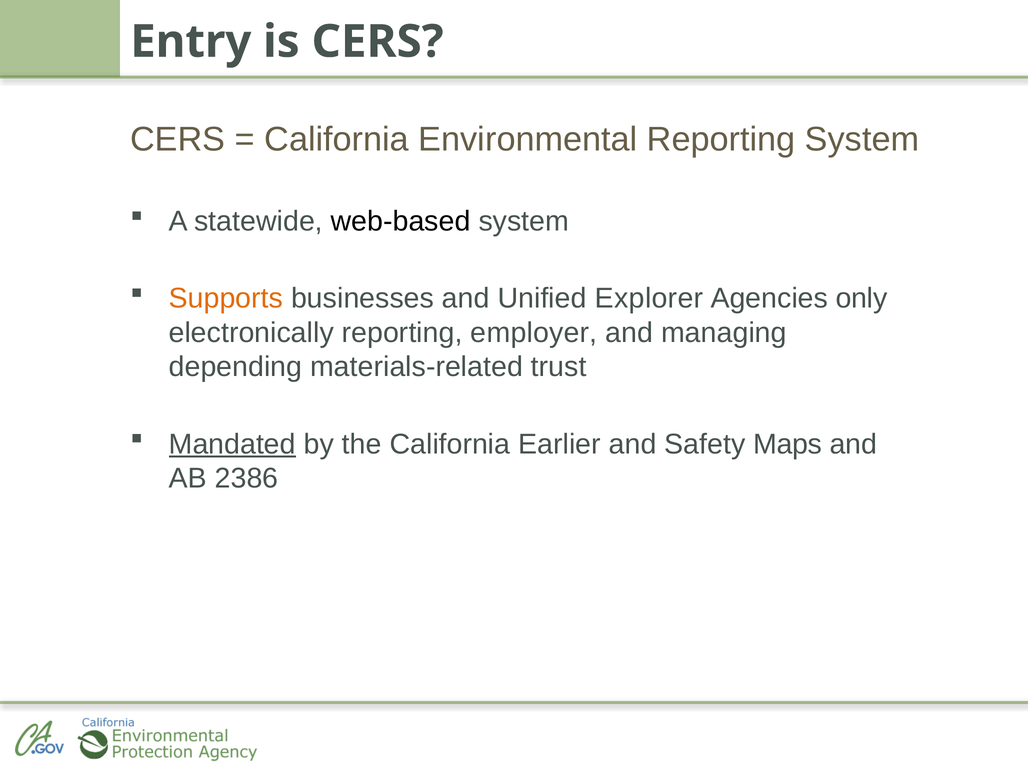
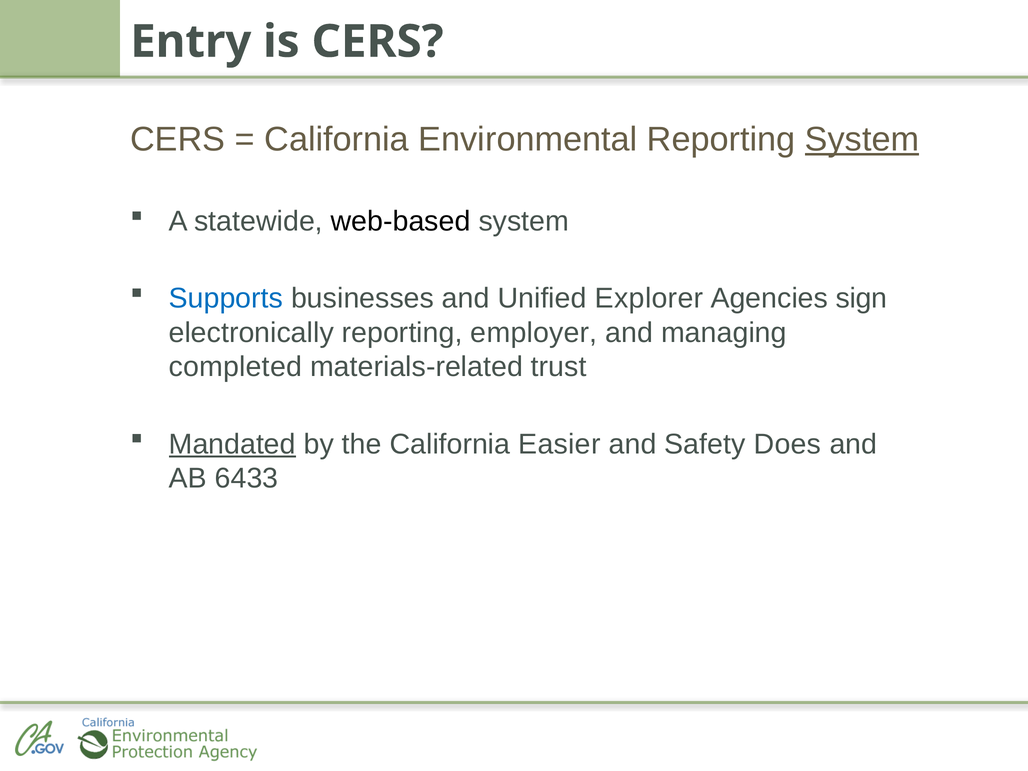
System at (862, 139) underline: none -> present
Supports colour: orange -> blue
only: only -> sign
depending: depending -> completed
Earlier: Earlier -> Easier
Maps: Maps -> Does
2386: 2386 -> 6433
